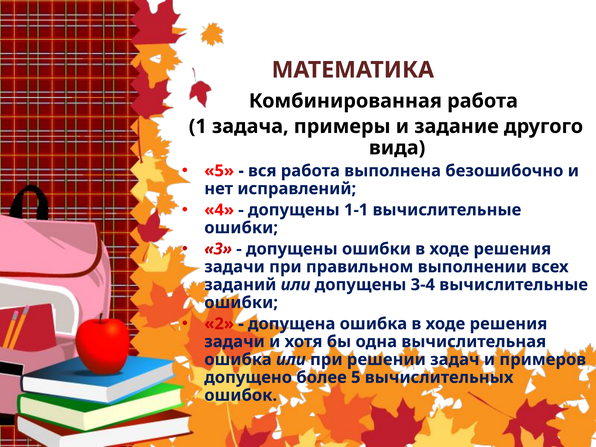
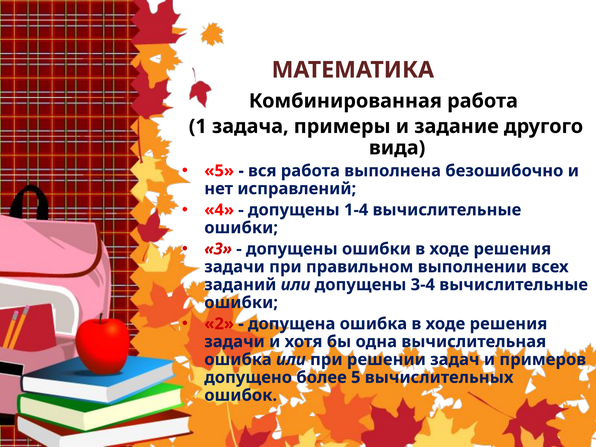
1-1: 1-1 -> 1-4
